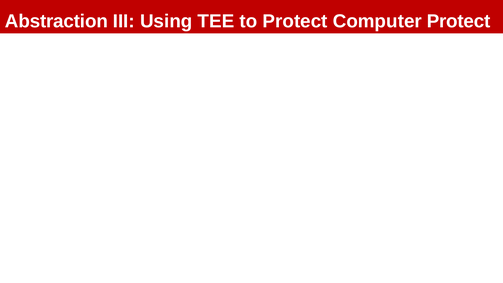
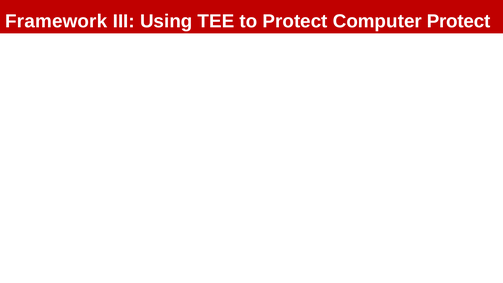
Abstraction: Abstraction -> Framework
